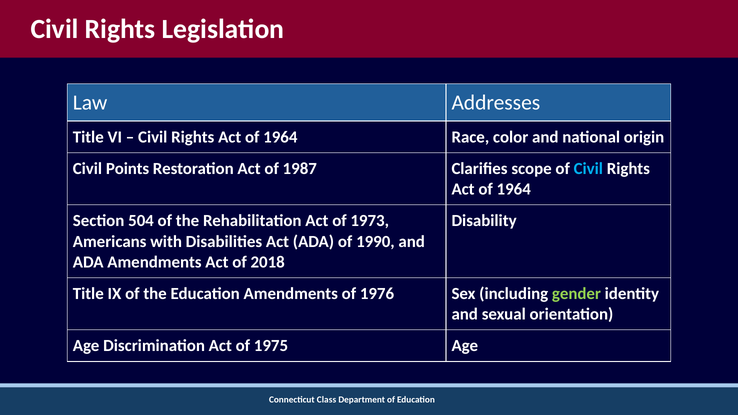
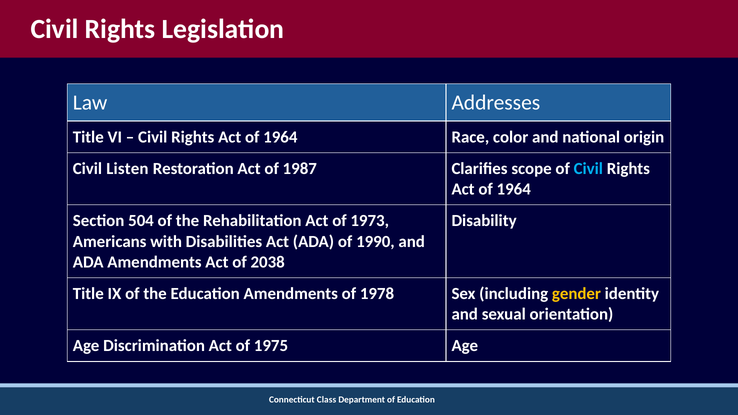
Points: Points -> Listen
2018: 2018 -> 2038
1976: 1976 -> 1978
gender colour: light green -> yellow
